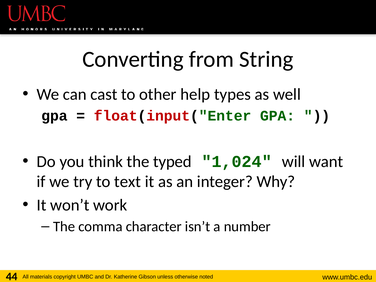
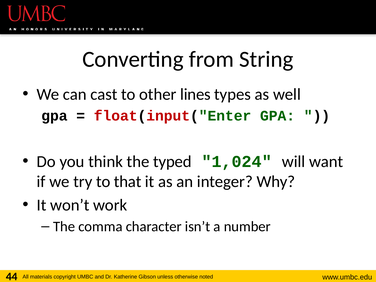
help: help -> lines
text: text -> that
